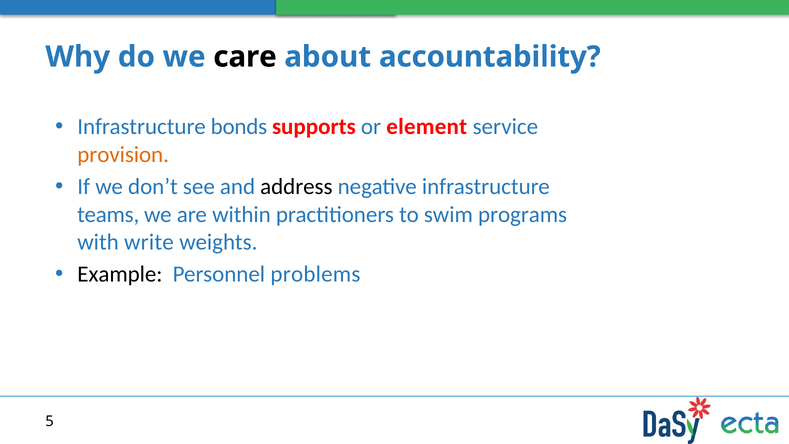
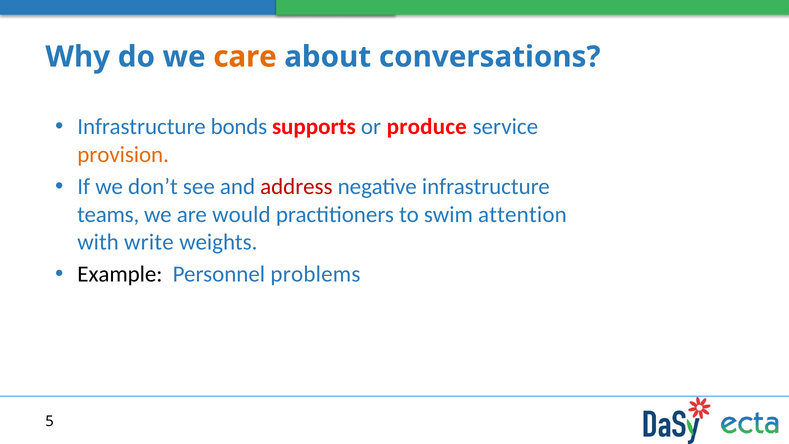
care colour: black -> orange
accountability: accountability -> conversations
element: element -> produce
address colour: black -> red
within: within -> would
programs: programs -> attention
